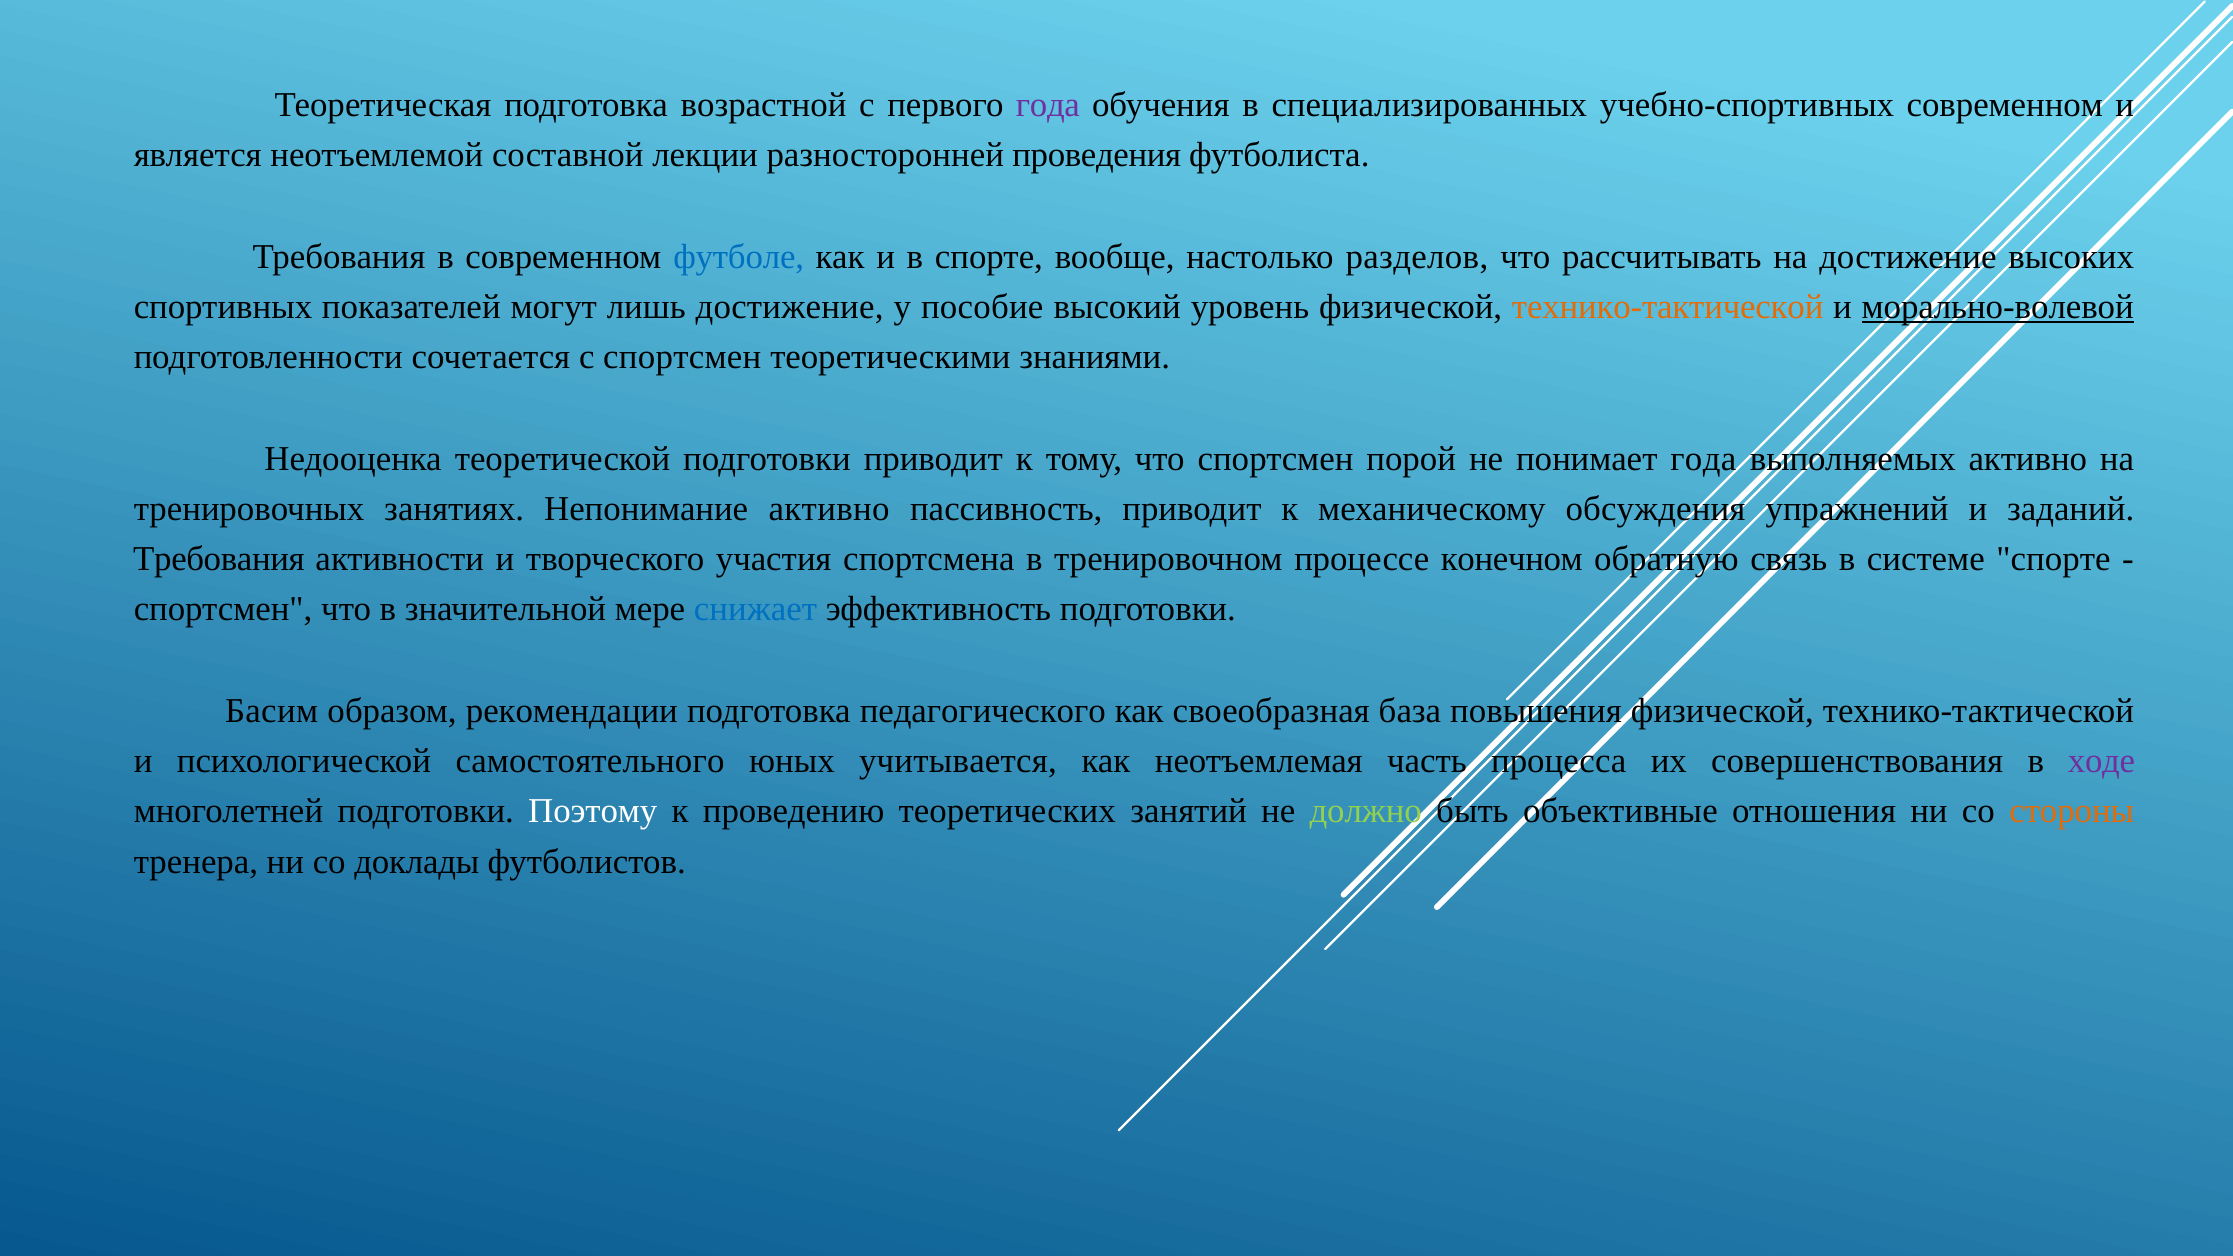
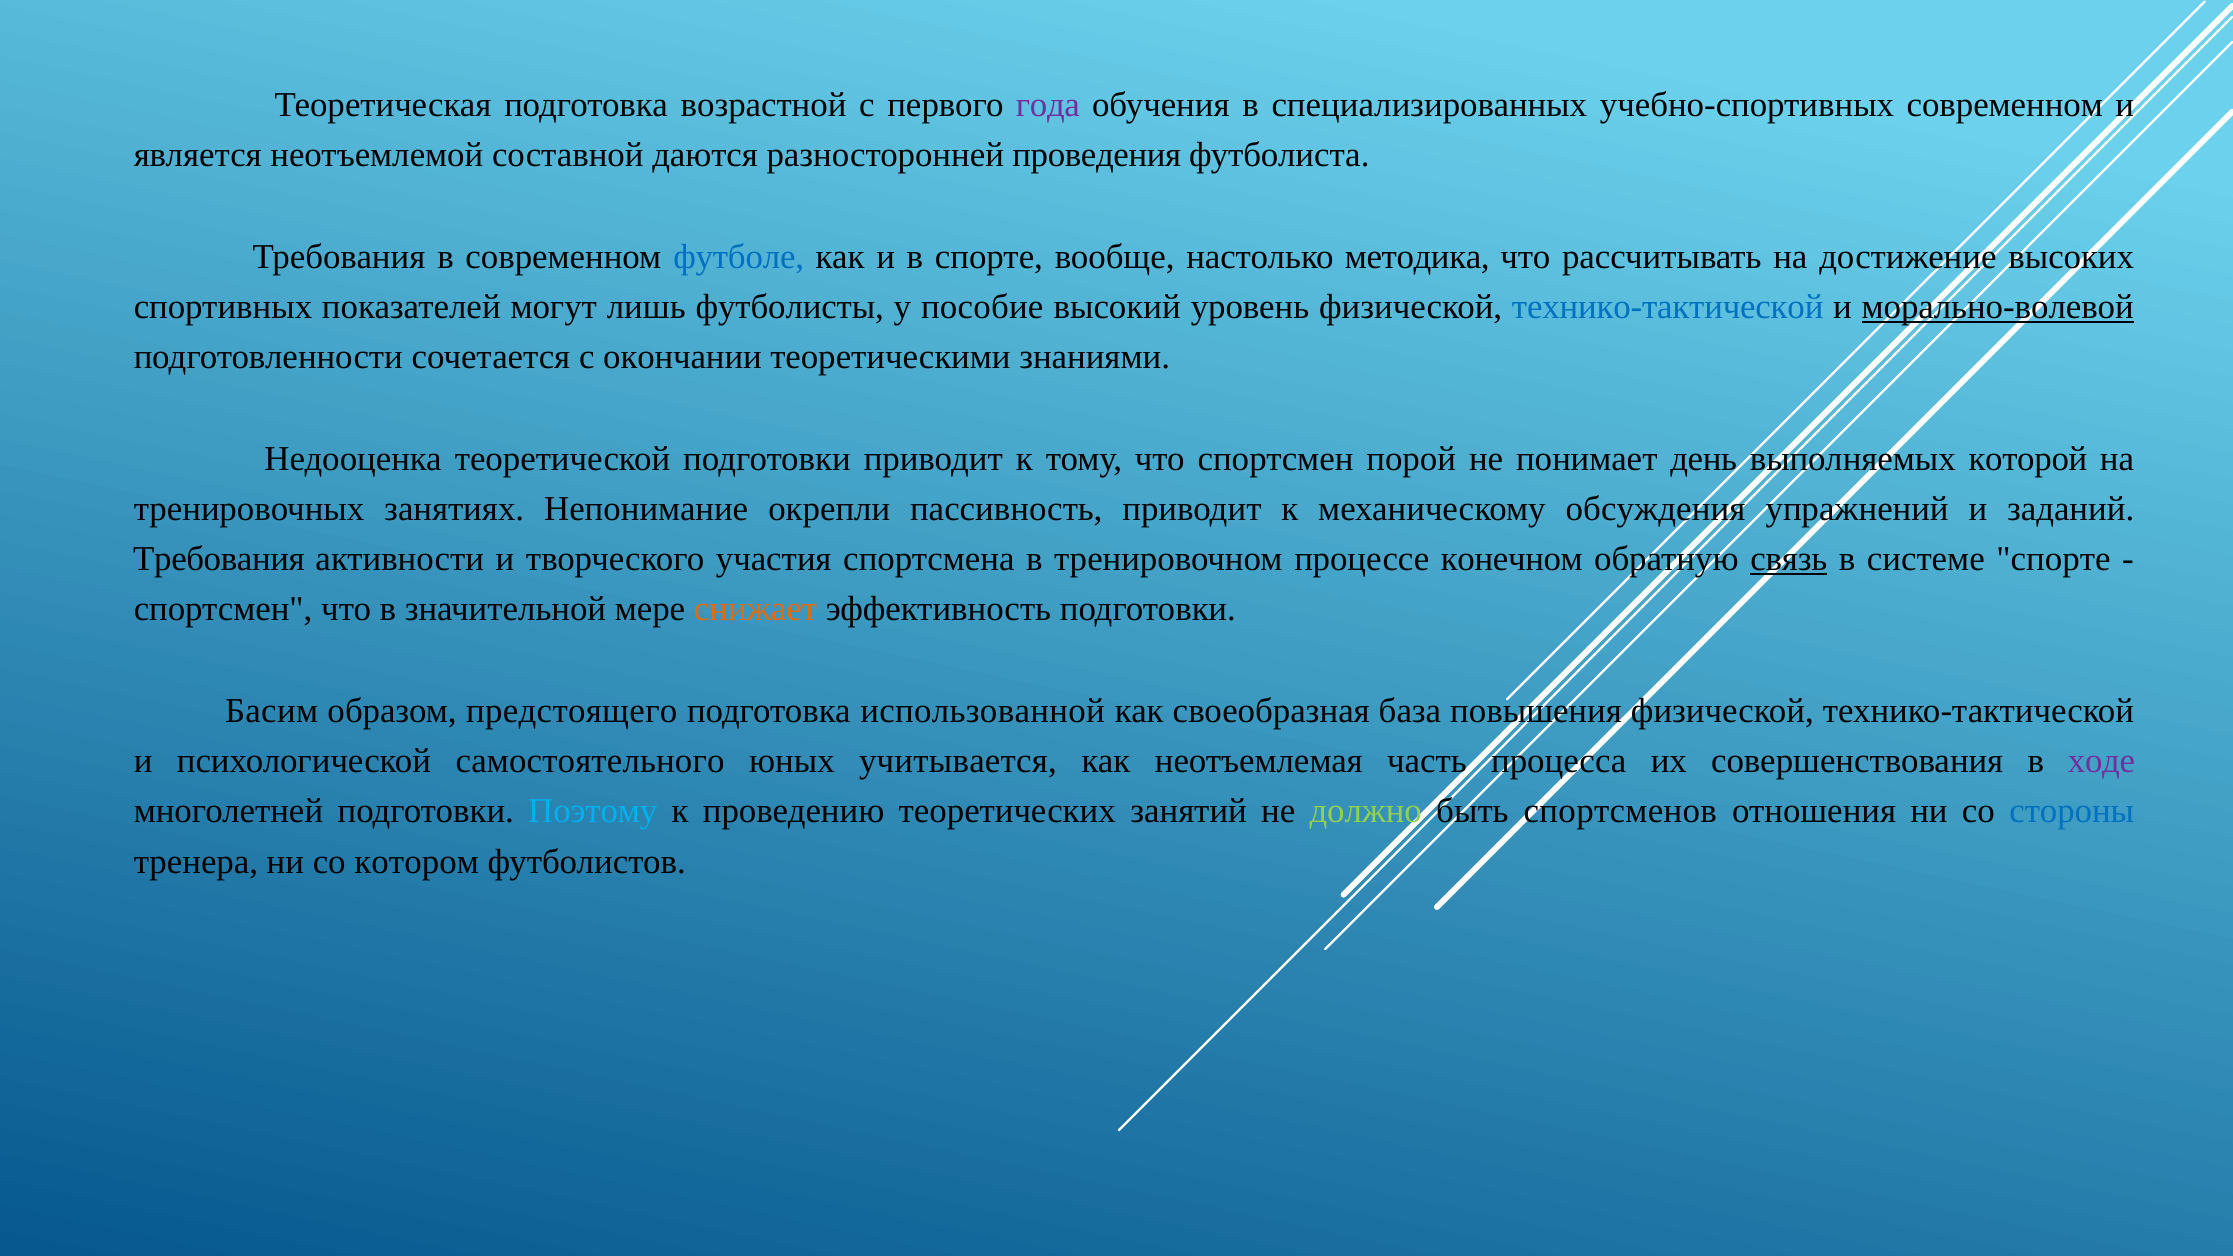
лекции: лекции -> даются
разделов: разделов -> методика
лишь достижение: достижение -> футболисты
технико-тактической at (1668, 307) colour: orange -> blue
с спортсмен: спортсмен -> окончании
понимает года: года -> день
выполняемых активно: активно -> которой
Непонимание активно: активно -> окрепли
связь underline: none -> present
снижает colour: blue -> orange
рекомендации: рекомендации -> предстоящего
педагогического: педагогического -> использованной
Поэтому colour: white -> light blue
объективные: объективные -> спортсменов
стороны colour: orange -> blue
доклады: доклады -> котором
